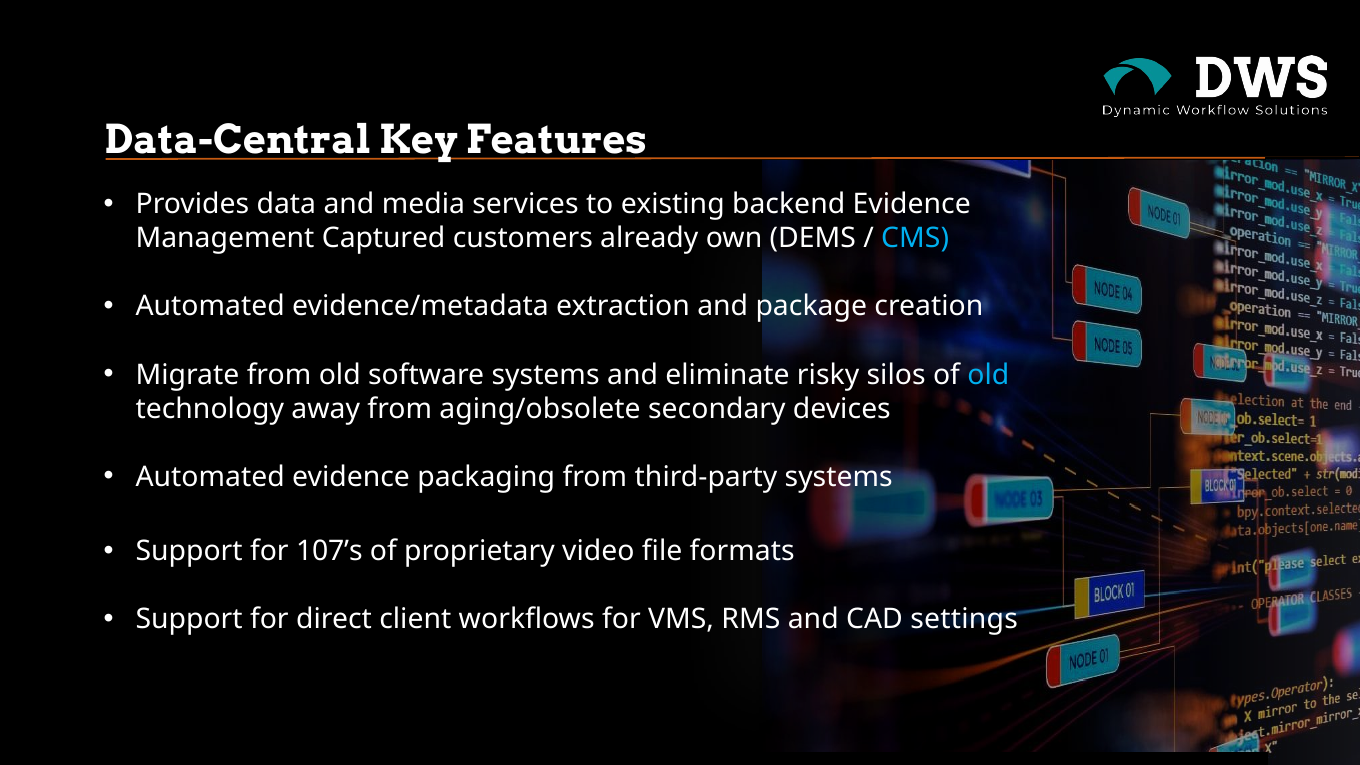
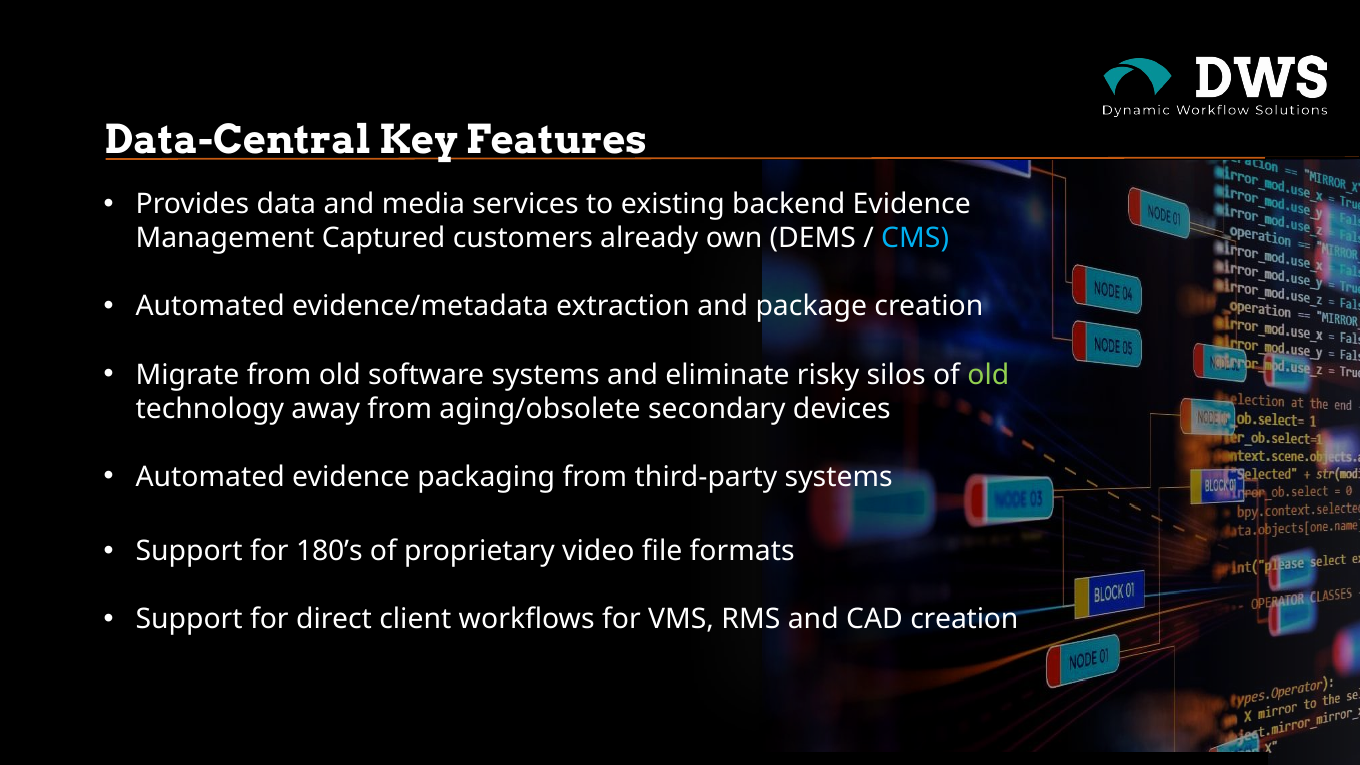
old at (988, 375) colour: light blue -> light green
107’s: 107’s -> 180’s
CAD settings: settings -> creation
